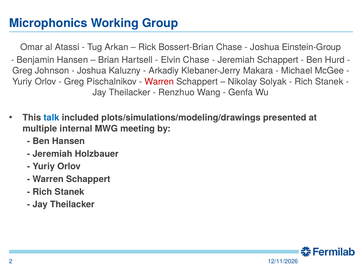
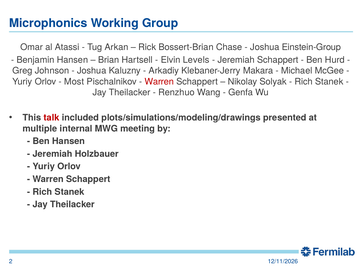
Elvin Chase: Chase -> Levels
Greg at (74, 82): Greg -> Most
talk colour: blue -> red
